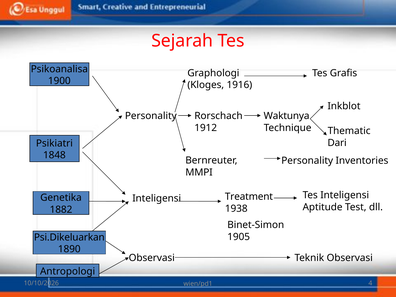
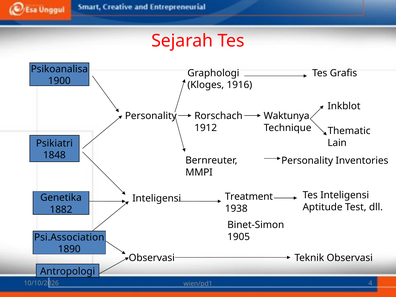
Dari: Dari -> Lain
Psi.Dikeluarkan: Psi.Dikeluarkan -> Psi.Association
